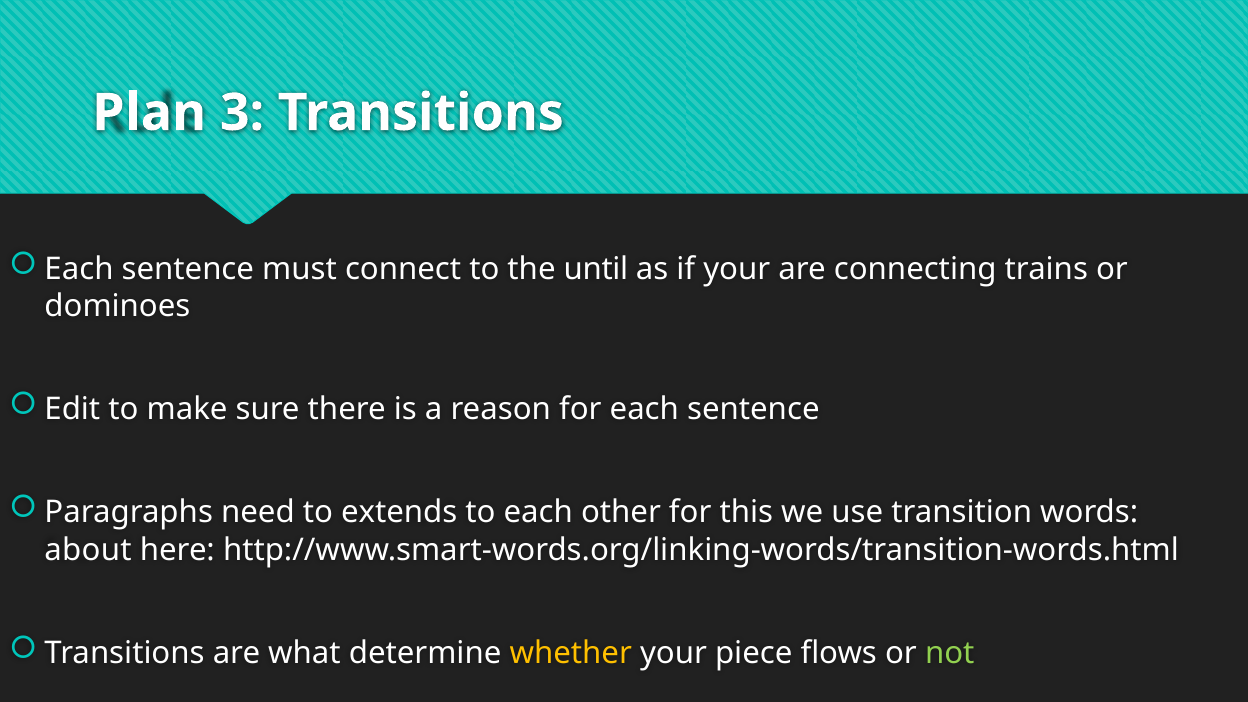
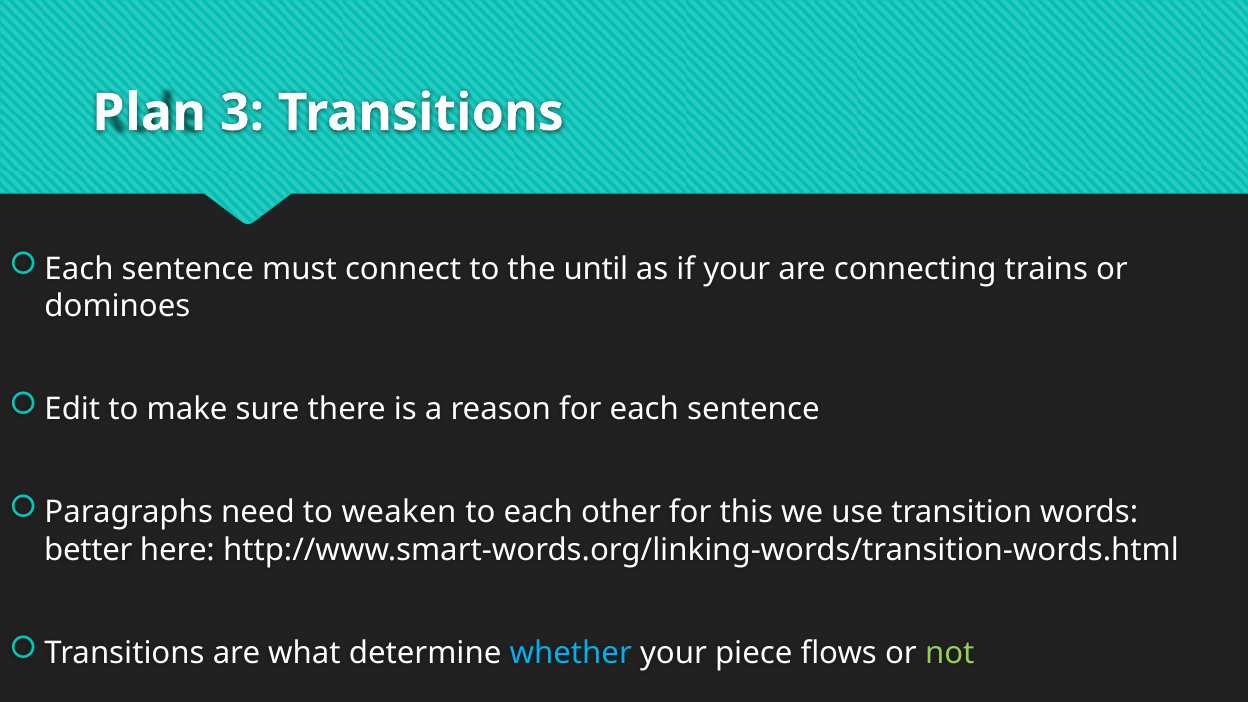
extends: extends -> weaken
about: about -> better
whether colour: yellow -> light blue
